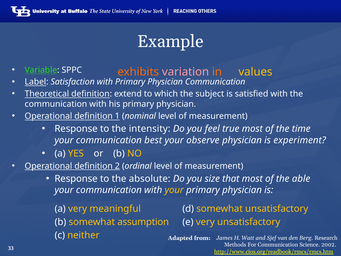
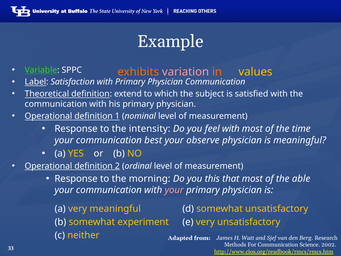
feel true: true -> with
is experiment: experiment -> meaningful
absolute: absolute -> morning
size: size -> this
your at (174, 190) colour: yellow -> pink
assumption: assumption -> experiment
